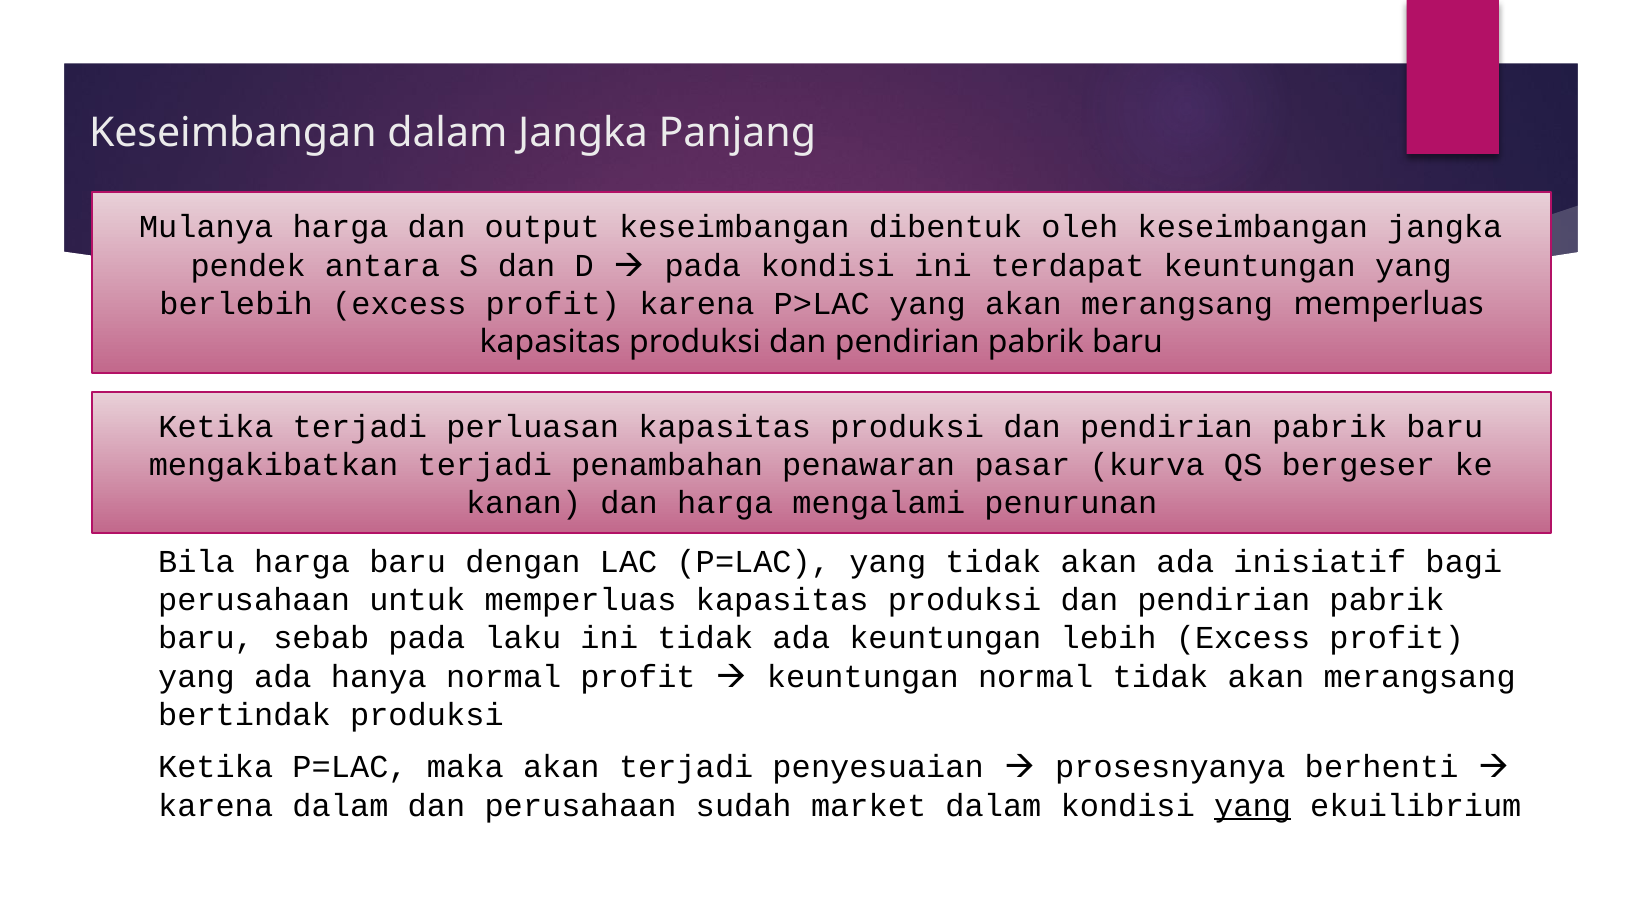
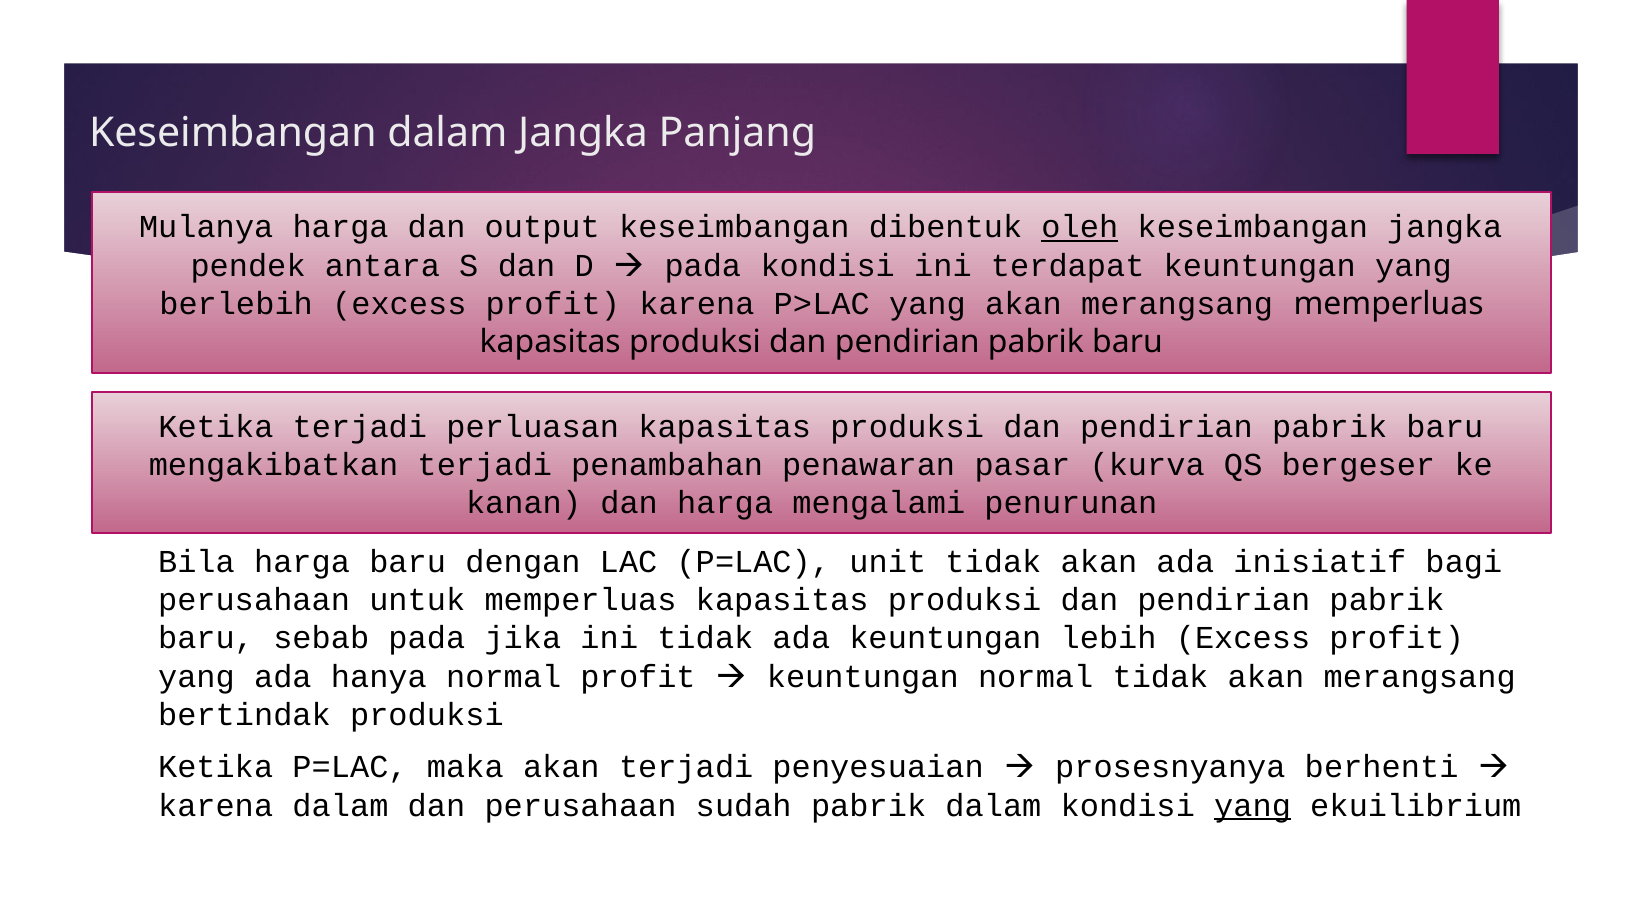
oleh underline: none -> present
P=LAC yang: yang -> unit
laku: laku -> jika
sudah market: market -> pabrik
